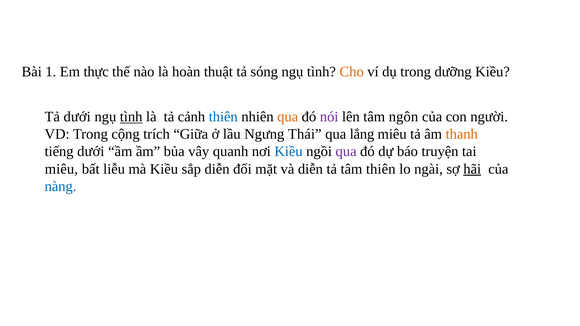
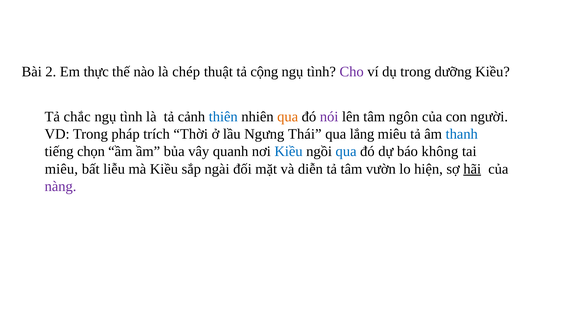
1: 1 -> 2
hoàn: hoàn -> chép
sóng: sóng -> cộng
Cho colour: orange -> purple
Tả dưới: dưới -> chắc
tình at (131, 117) underline: present -> none
cộng: cộng -> pháp
Giữa: Giữa -> Thời
thanh colour: orange -> blue
tiếng dưới: dưới -> chọn
qua at (346, 152) colour: purple -> blue
truyện: truyện -> không
sắp diễn: diễn -> ngài
tâm thiên: thiên -> vườn
ngài: ngài -> hiện
nàng colour: blue -> purple
